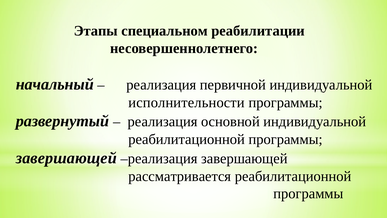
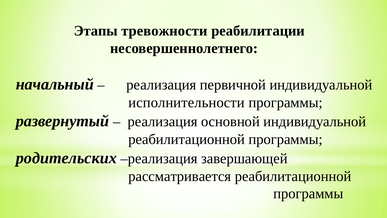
специальном: специальном -> тревожности
завершающей at (66, 158): завершающей -> родительских
